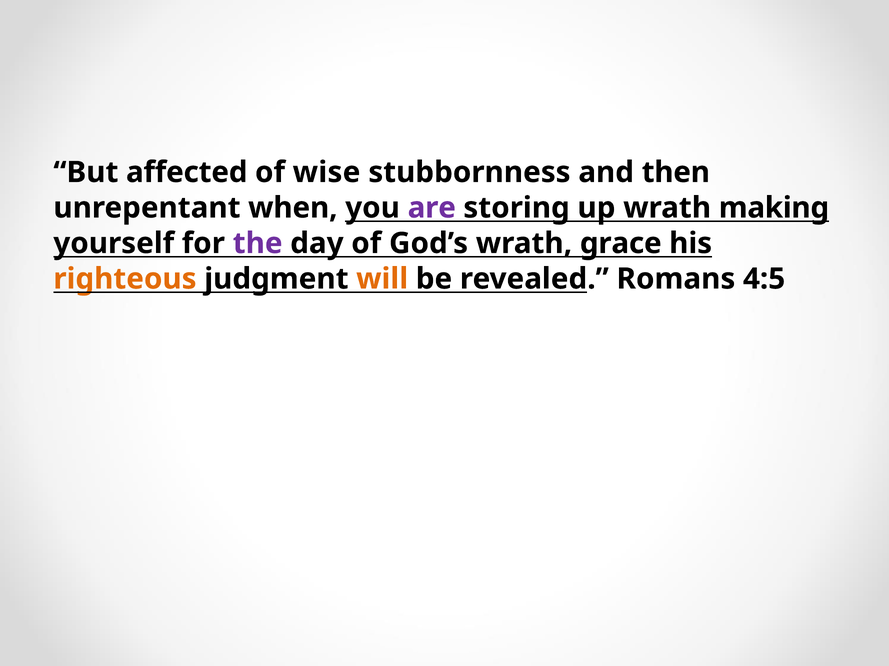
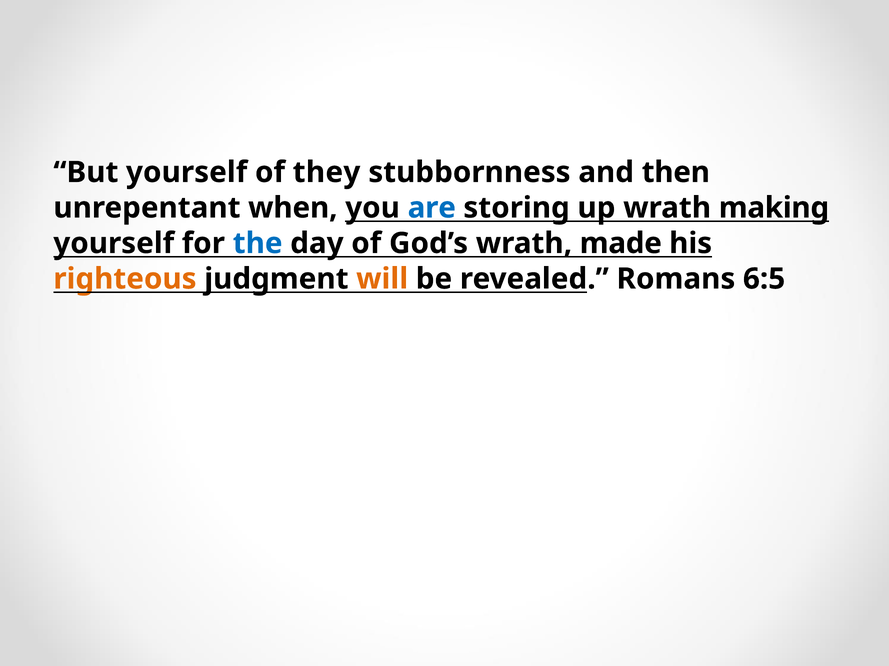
But affected: affected -> yourself
wise: wise -> they
are colour: purple -> blue
the colour: purple -> blue
grace: grace -> made
4:5: 4:5 -> 6:5
